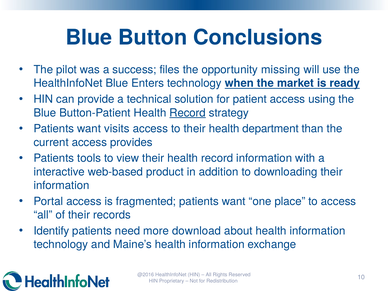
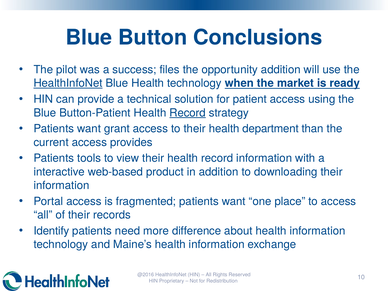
opportunity missing: missing -> addition
HealthInfoNet at (68, 83) underline: none -> present
Blue Enters: Enters -> Health
visits: visits -> grant
download: download -> difference
